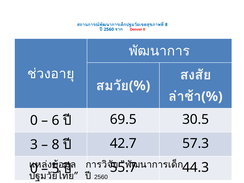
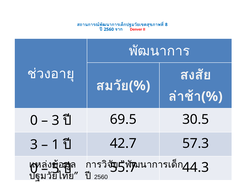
6 at (56, 121): 6 -> 3
8 at (56, 145): 8 -> 1
